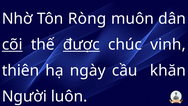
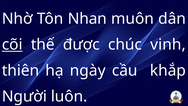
Ròng: Ròng -> Nhan
được underline: present -> none
khăn: khăn -> khắp
